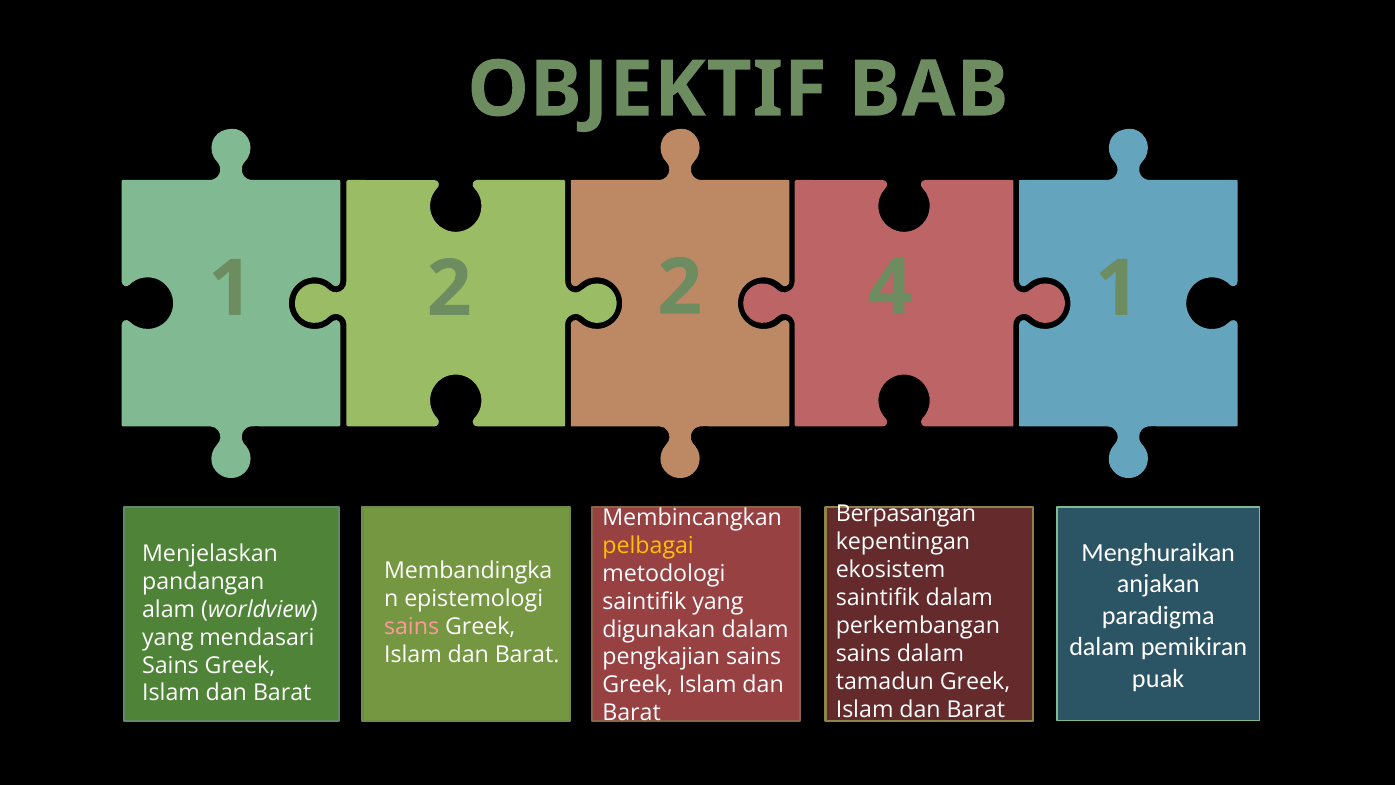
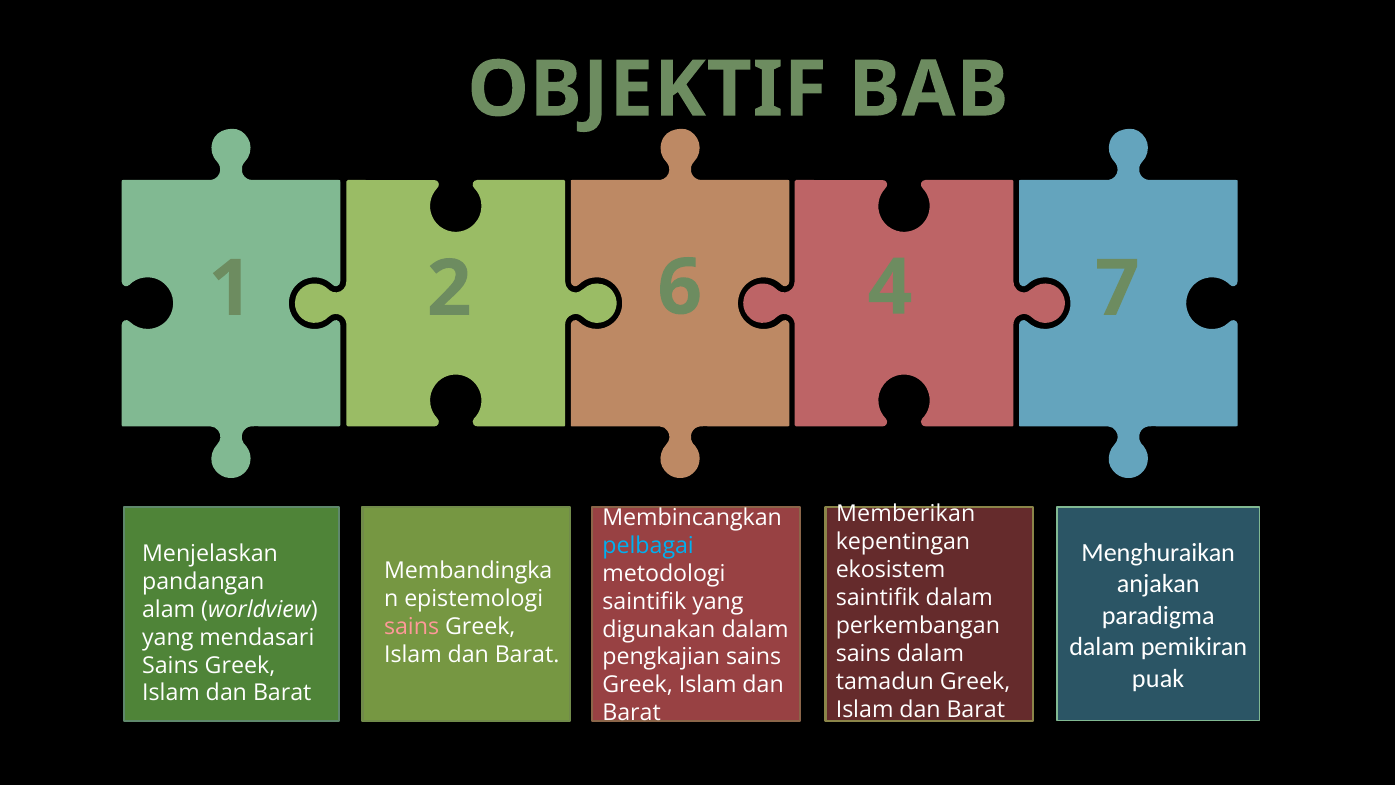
2 2: 2 -> 6
4 1: 1 -> 7
Berpasangan: Berpasangan -> Memberikan
pelbagai colour: yellow -> light blue
